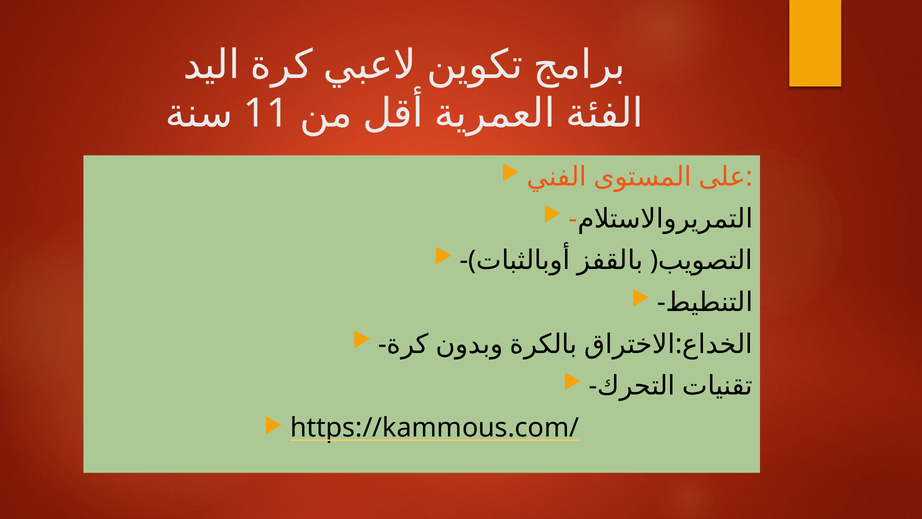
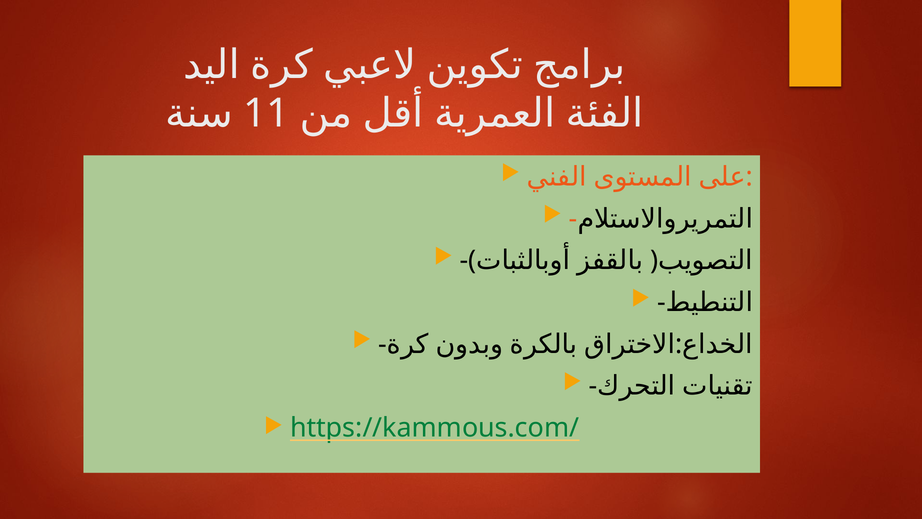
https://kammous.com/ colour: black -> green
